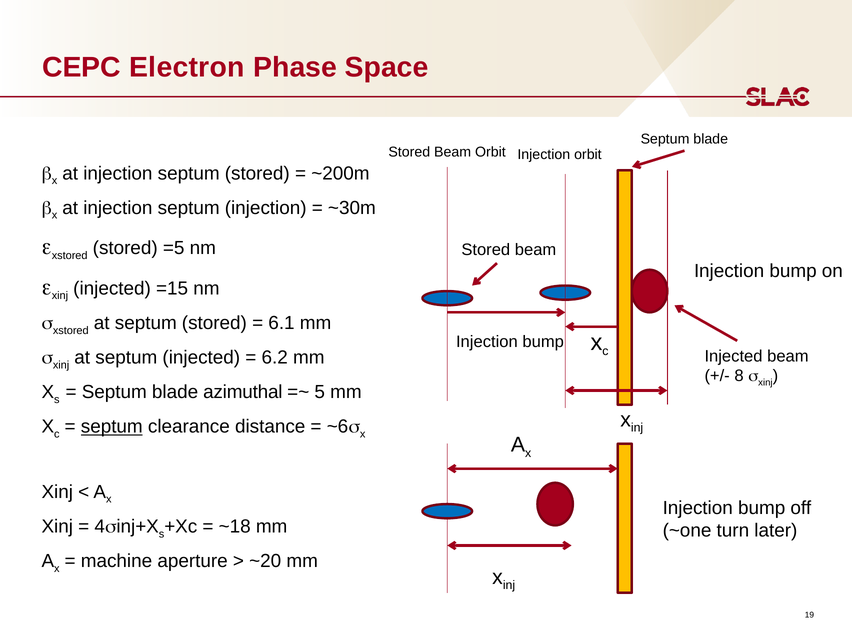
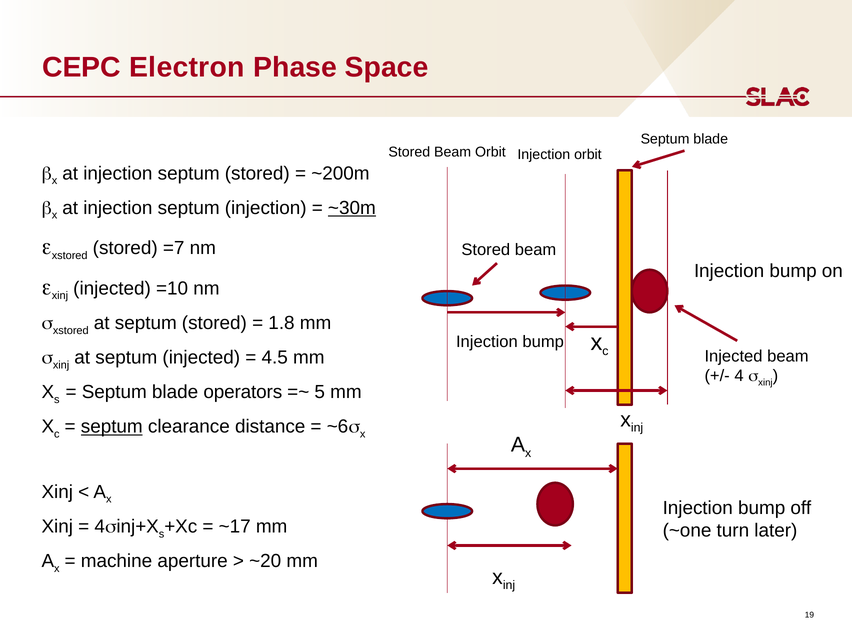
~30m underline: none -> present
=5: =5 -> =7
=15: =15 -> =10
6.1: 6.1 -> 1.8
6.2: 6.2 -> 4.5
8: 8 -> 4
azimuthal: azimuthal -> operators
~18: ~18 -> ~17
